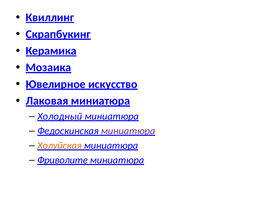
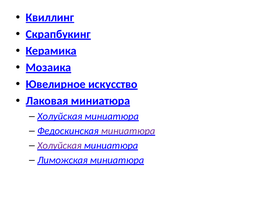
Холодный at (60, 116): Холодный -> Холуйская
Холуйская at (59, 146) colour: orange -> purple
Фриволите: Фриволите -> Лиможская
